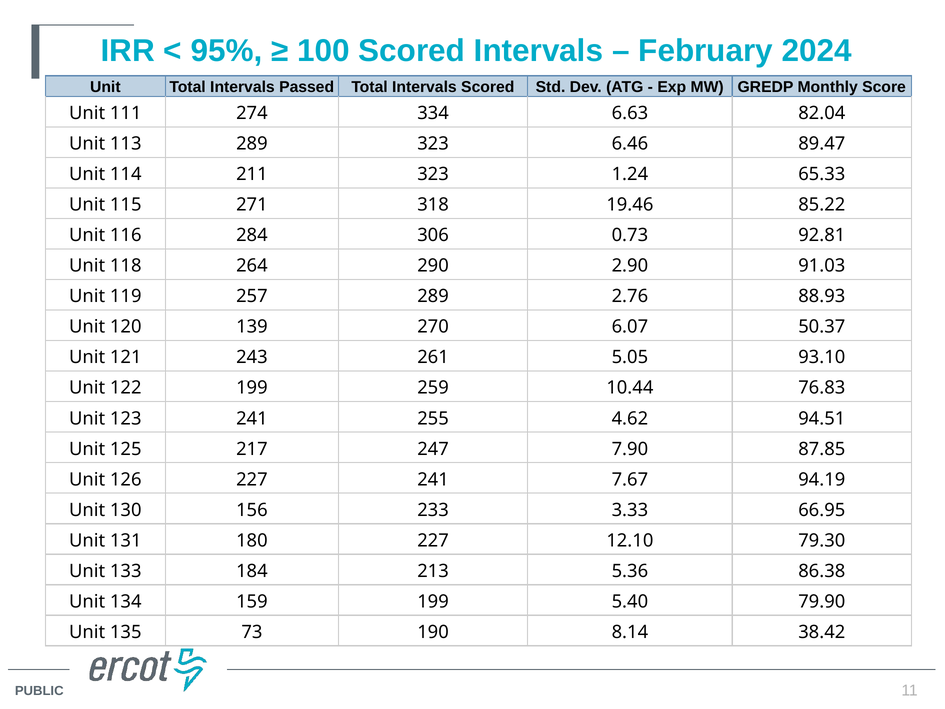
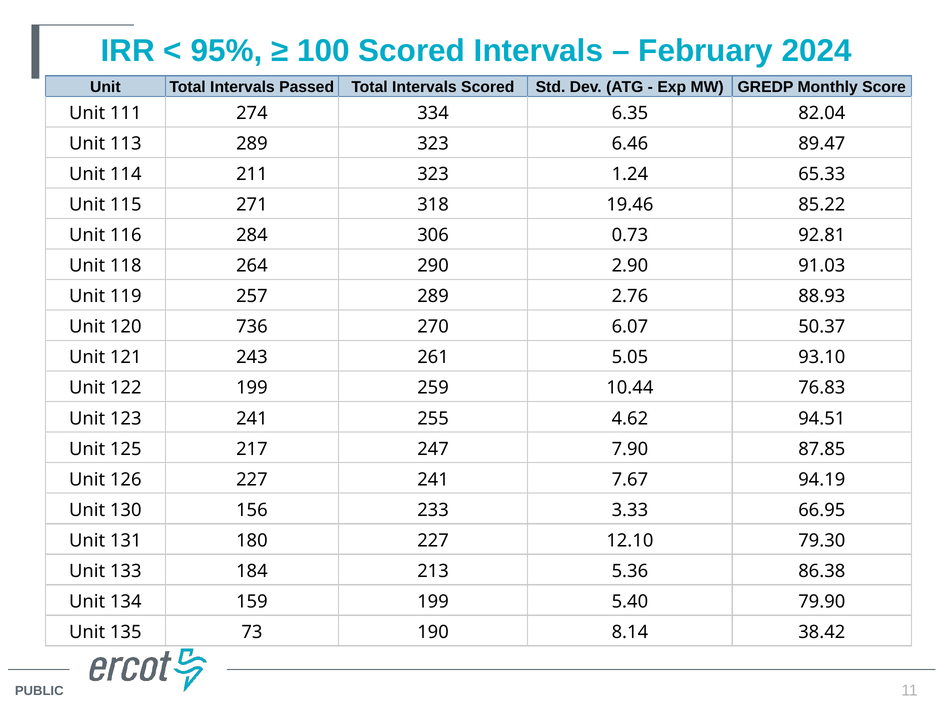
6.63: 6.63 -> 6.35
139: 139 -> 736
